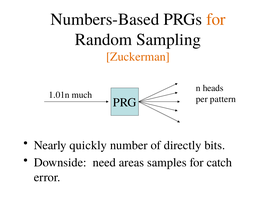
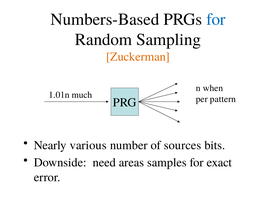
for at (216, 19) colour: orange -> blue
heads: heads -> when
quickly: quickly -> various
directly: directly -> sources
catch: catch -> exact
